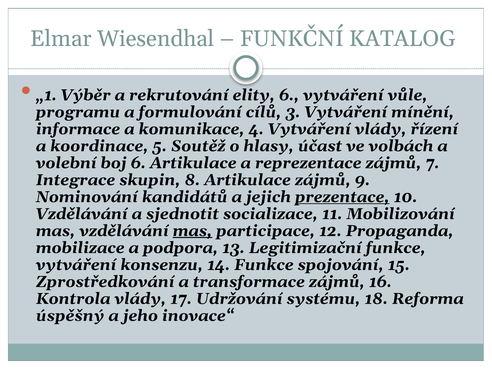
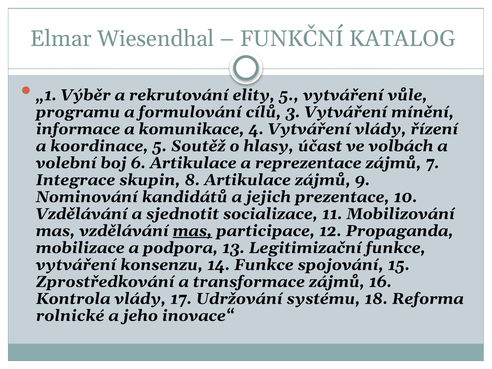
elity 6: 6 -> 5
prezentace underline: present -> none
úspěšný: úspěšný -> rolnické
